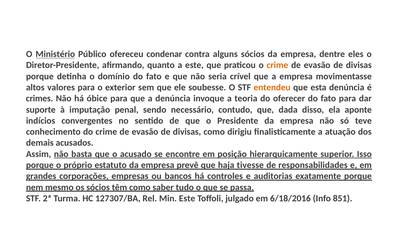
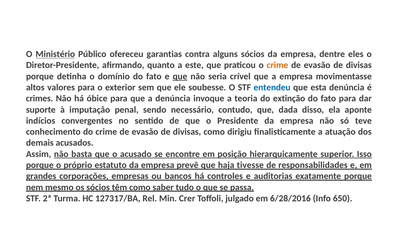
condenar: condenar -> garantias
que at (180, 76) underline: none -> present
entendeu colour: orange -> blue
oferecer: oferecer -> extinção
127307/BA: 127307/BA -> 127317/BA
Min Este: Este -> Crer
6/18/2016: 6/18/2016 -> 6/28/2016
851: 851 -> 650
